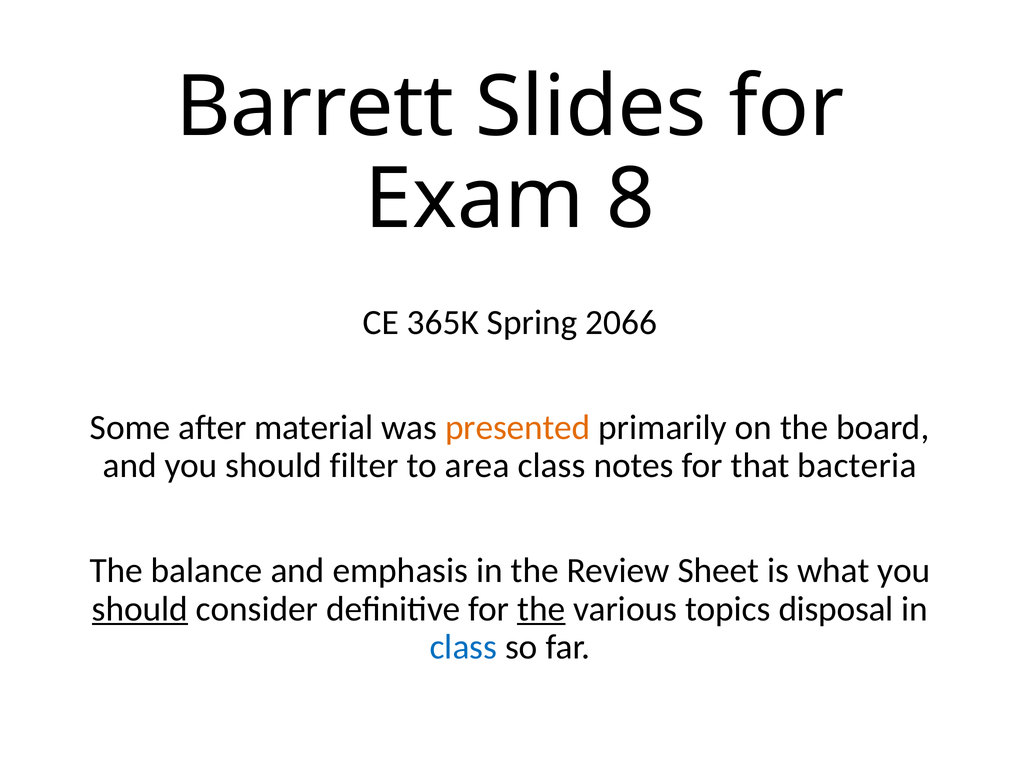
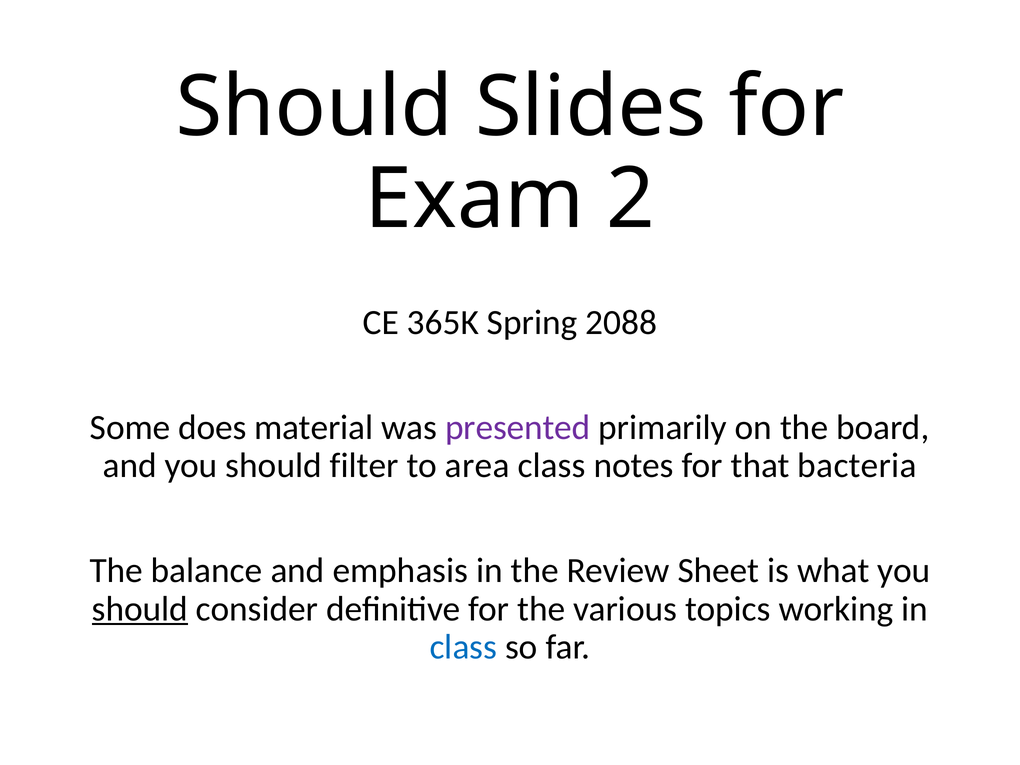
Barrett at (315, 107): Barrett -> Should
8: 8 -> 2
2066: 2066 -> 2088
after: after -> does
presented colour: orange -> purple
the at (541, 609) underline: present -> none
disposal: disposal -> working
